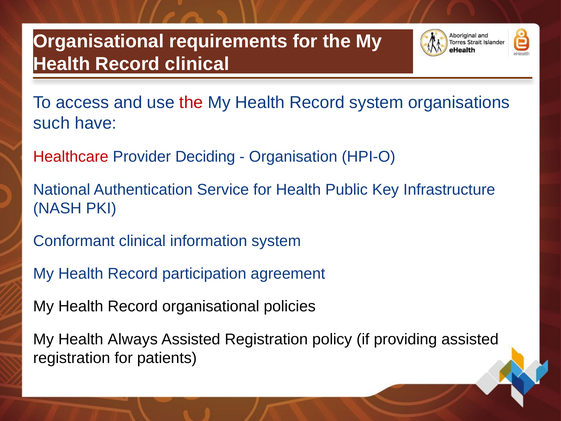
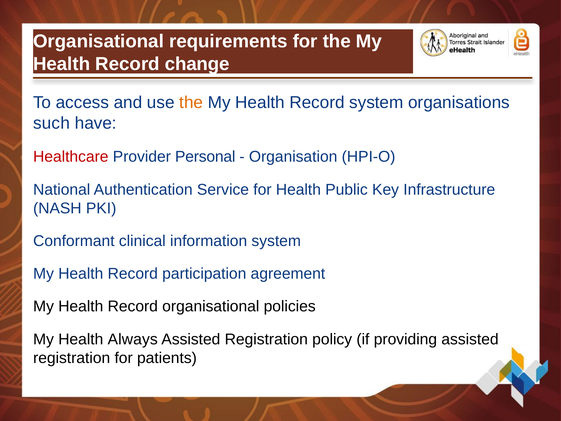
Record clinical: clinical -> change
the at (191, 103) colour: red -> orange
Deciding: Deciding -> Personal
